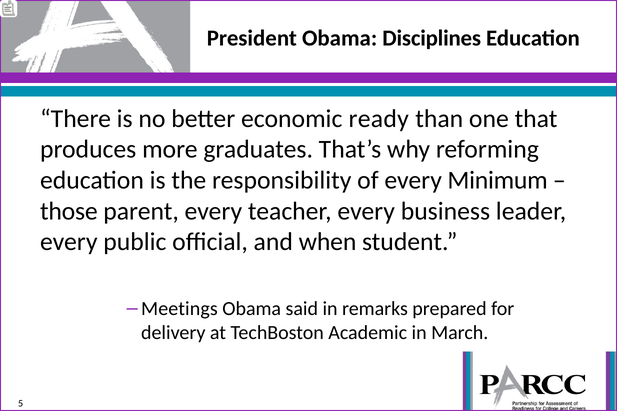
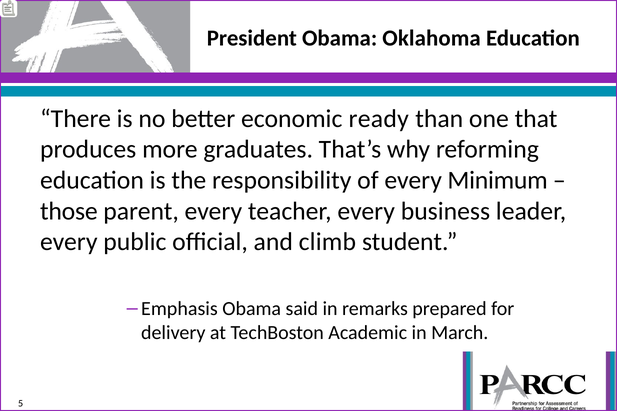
Disciplines: Disciplines -> Oklahoma
when: when -> climb
Meetings: Meetings -> Emphasis
